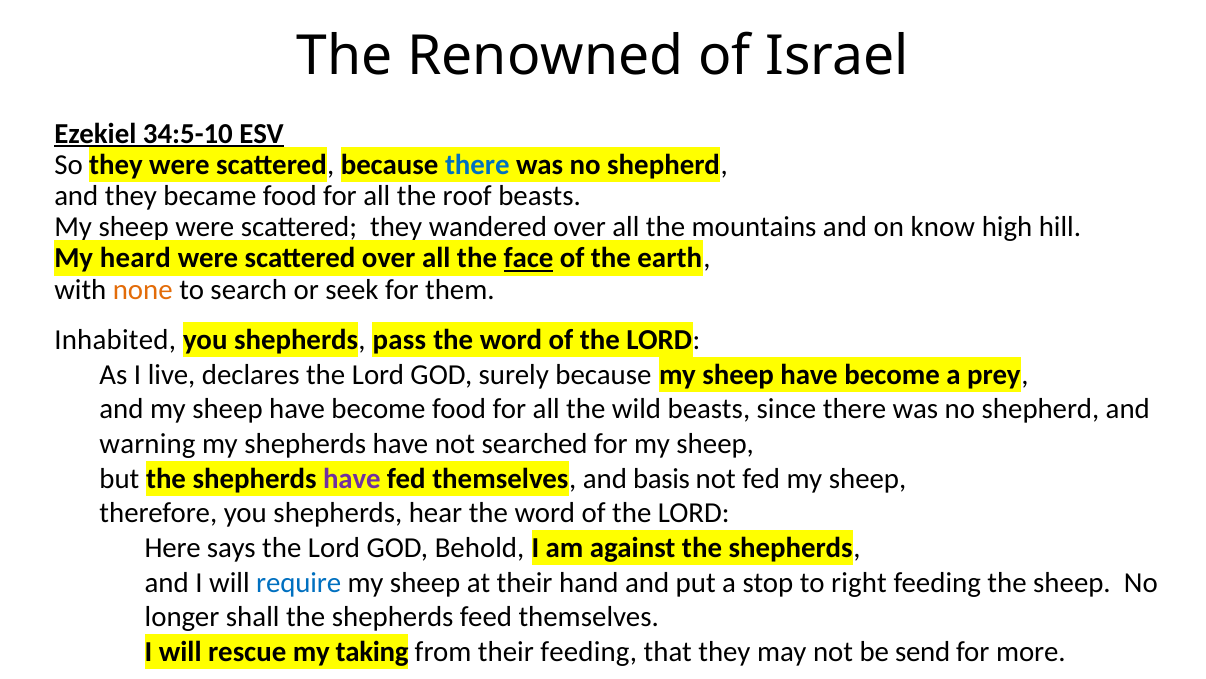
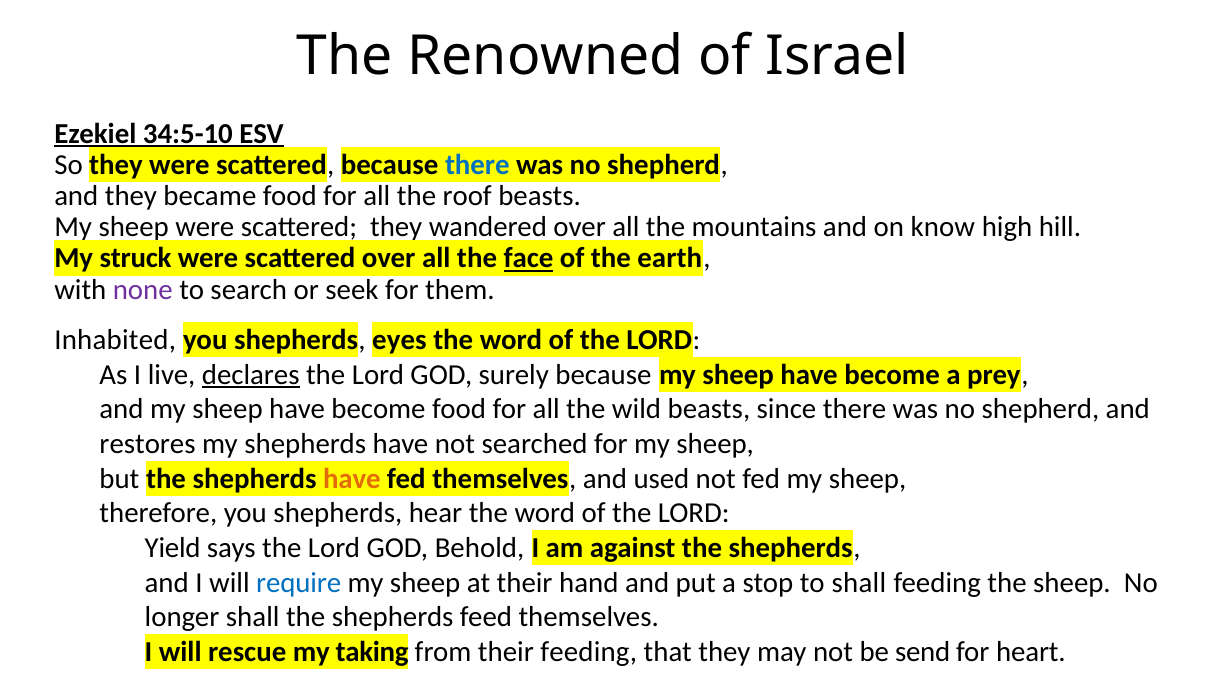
heard: heard -> struck
none colour: orange -> purple
pass: pass -> eyes
declares underline: none -> present
warning: warning -> restores
have at (352, 478) colour: purple -> orange
basis: basis -> used
Here: Here -> Yield
to right: right -> shall
more: more -> heart
